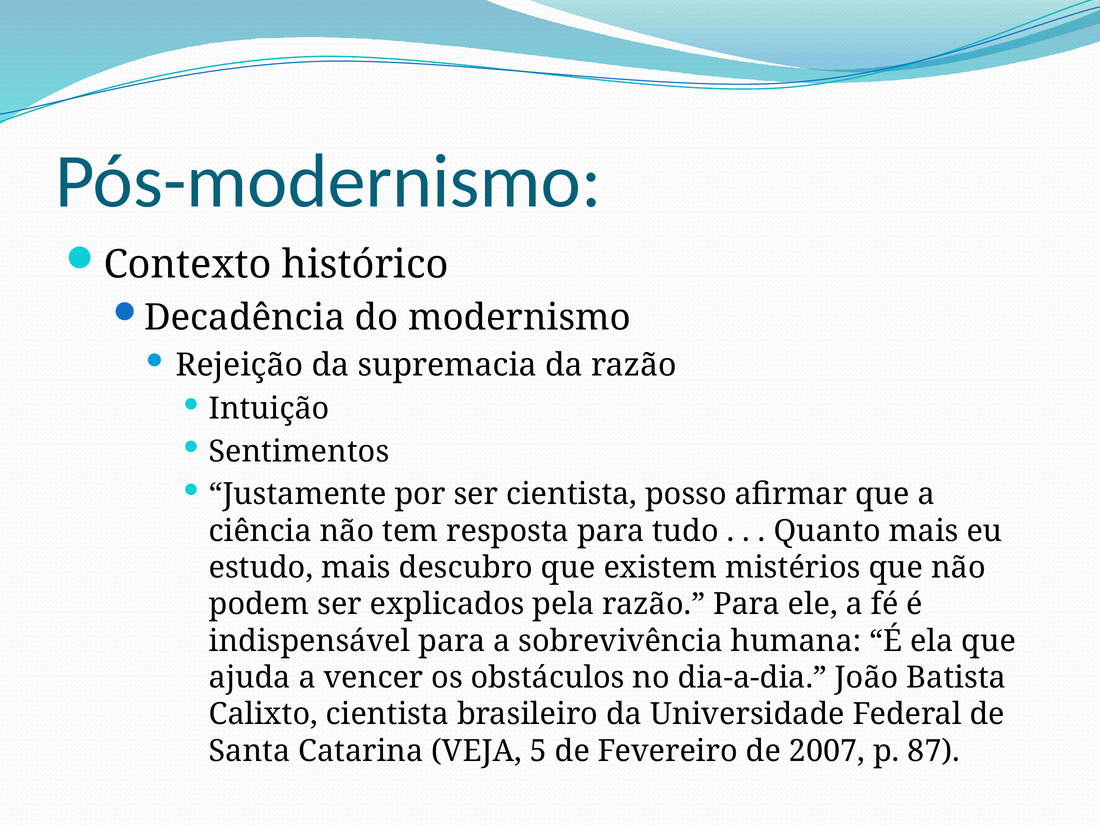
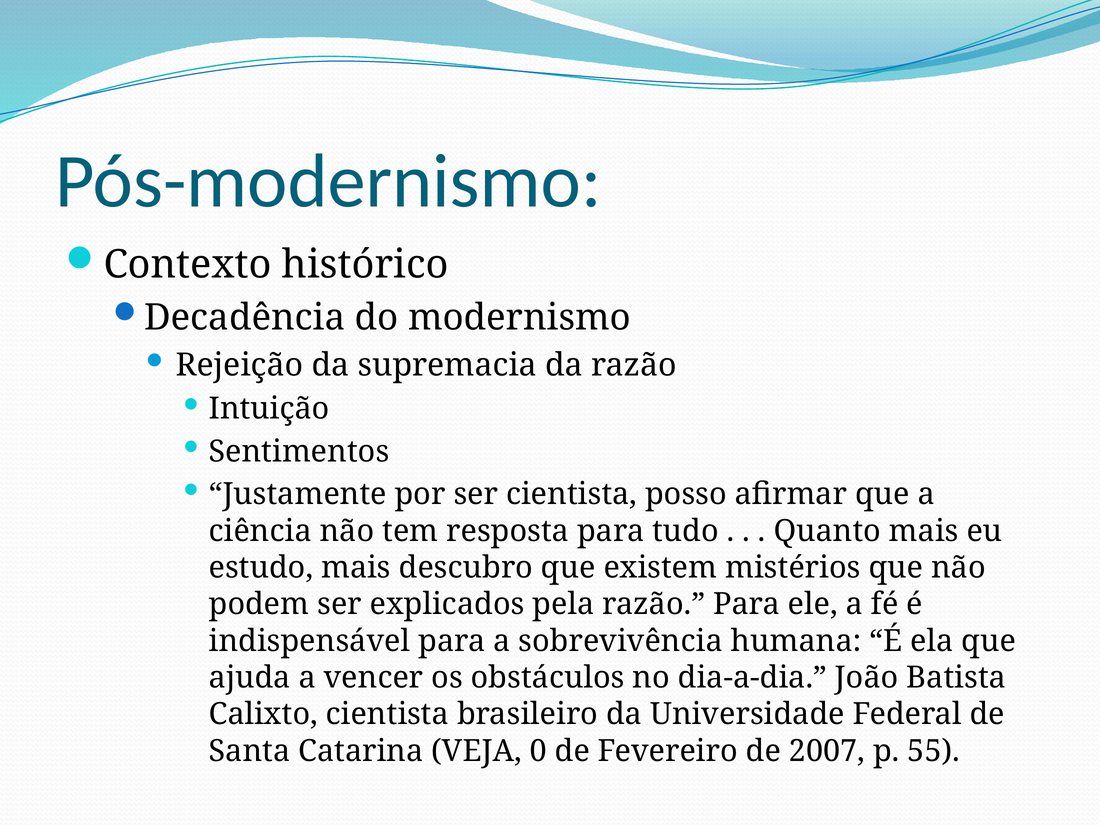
5: 5 -> 0
87: 87 -> 55
